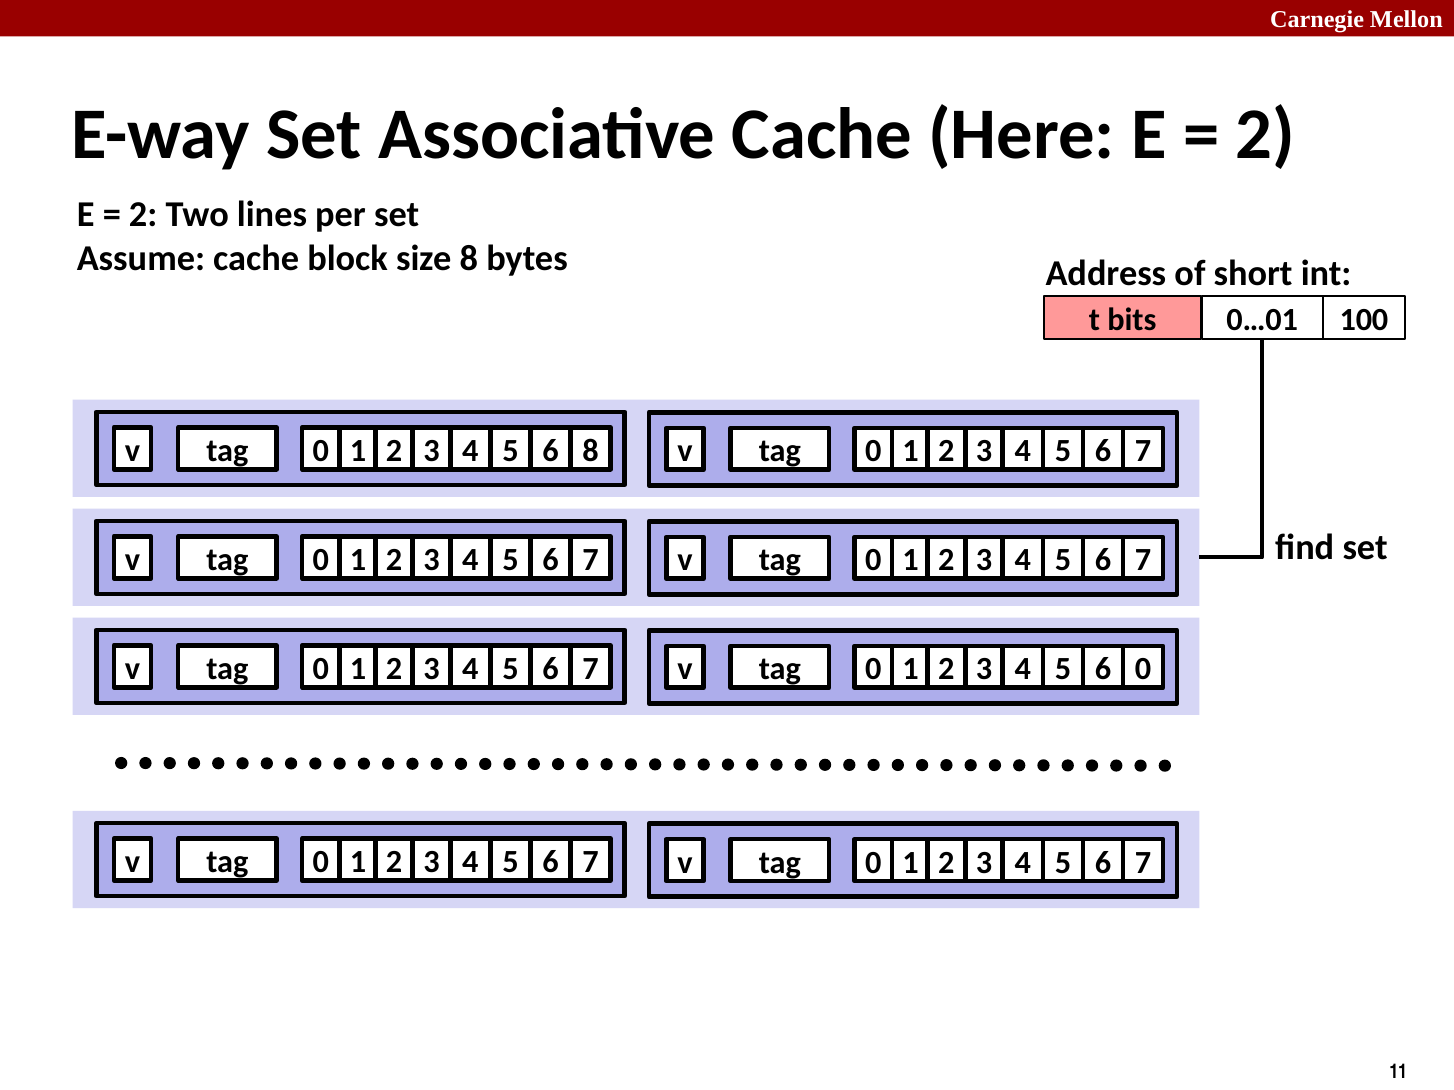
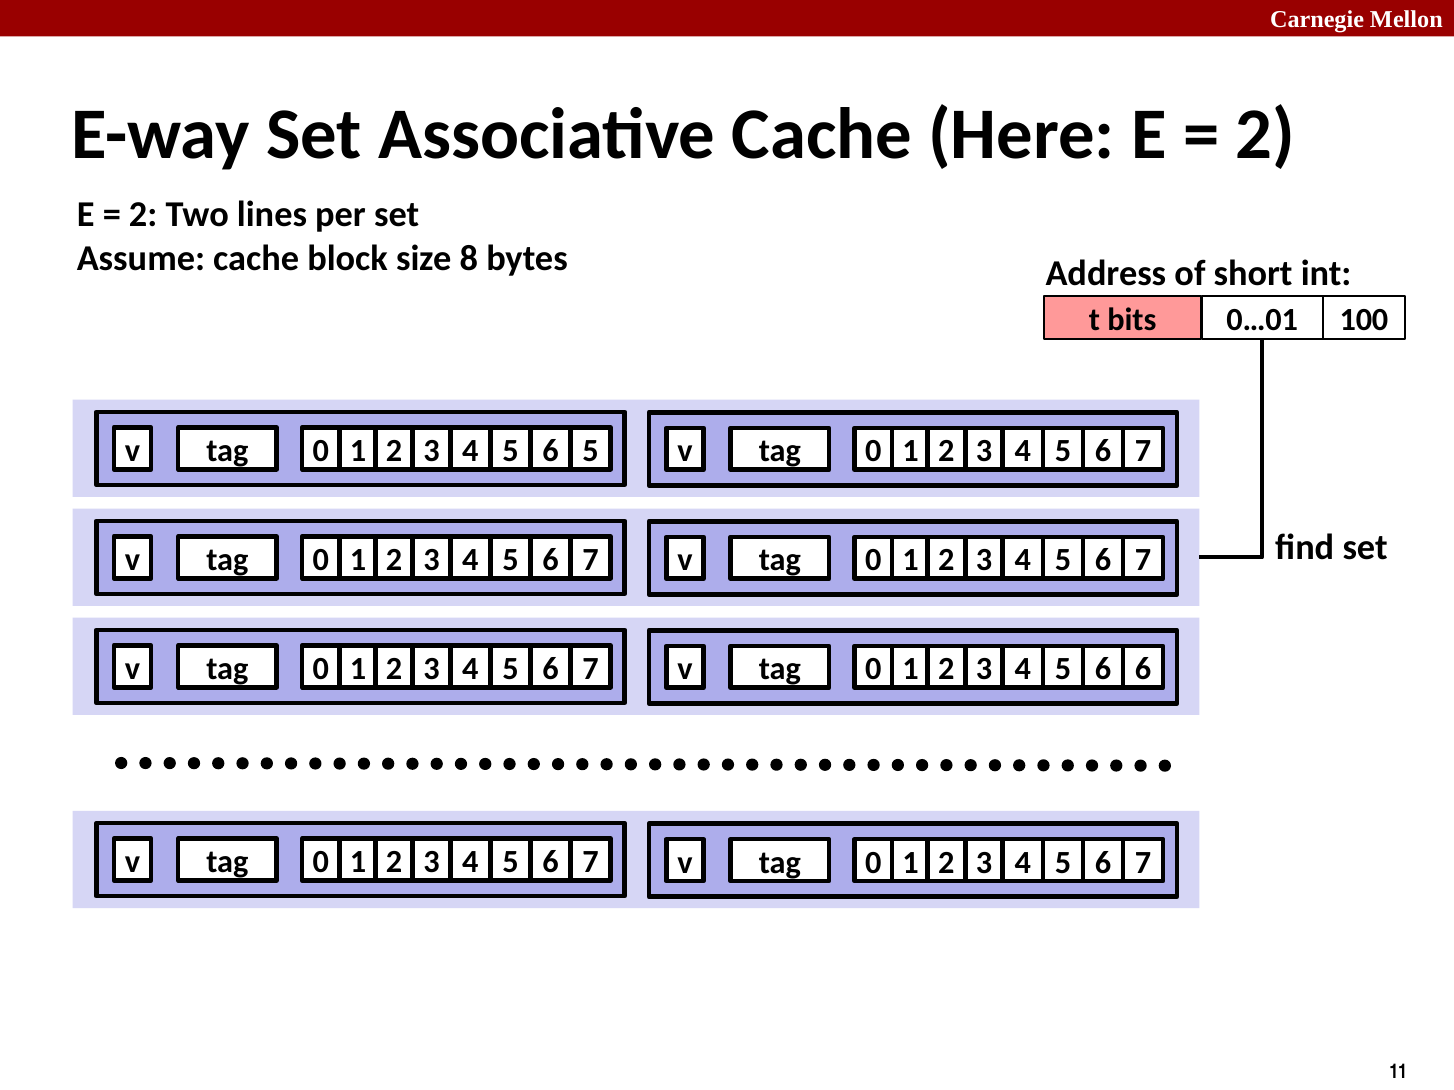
2 8: 8 -> 5
2 0: 0 -> 6
